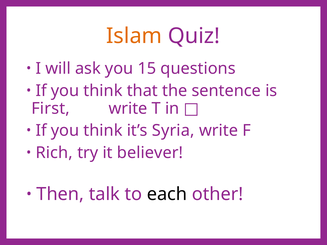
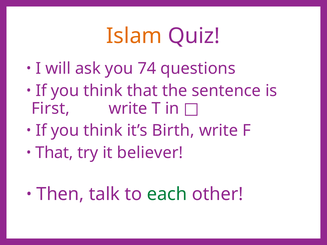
15: 15 -> 74
Syria: Syria -> Birth
Rich at (54, 153): Rich -> That
each colour: black -> green
